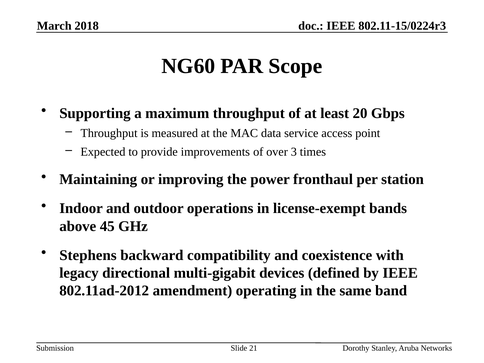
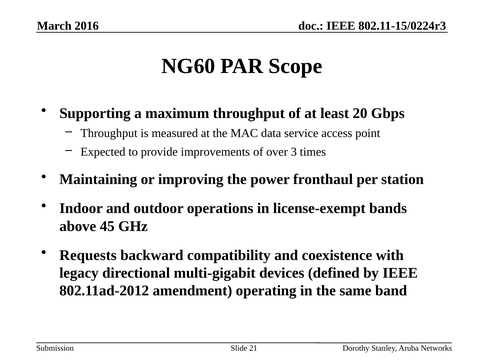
2018: 2018 -> 2016
Stephens: Stephens -> Requests
